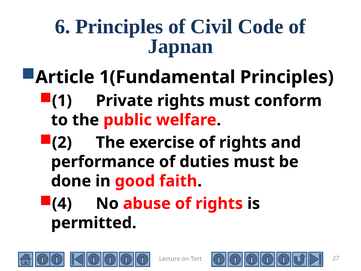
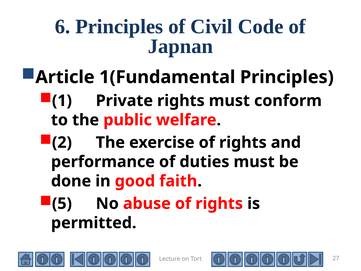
4: 4 -> 5
